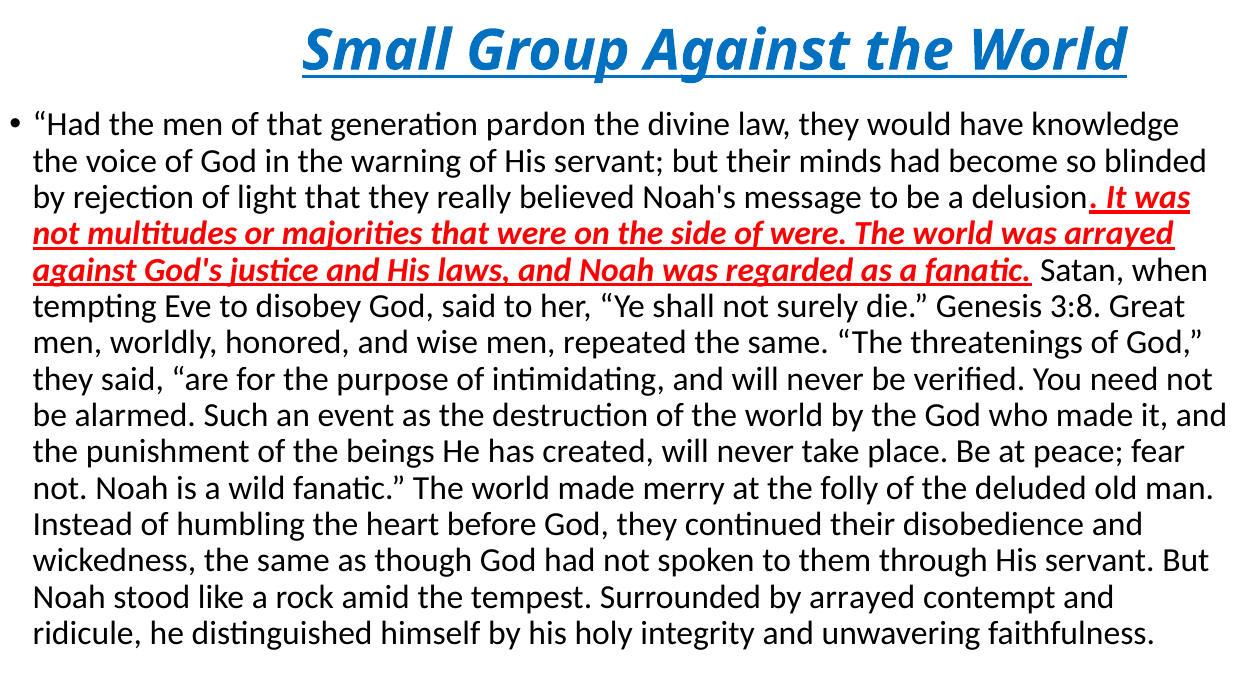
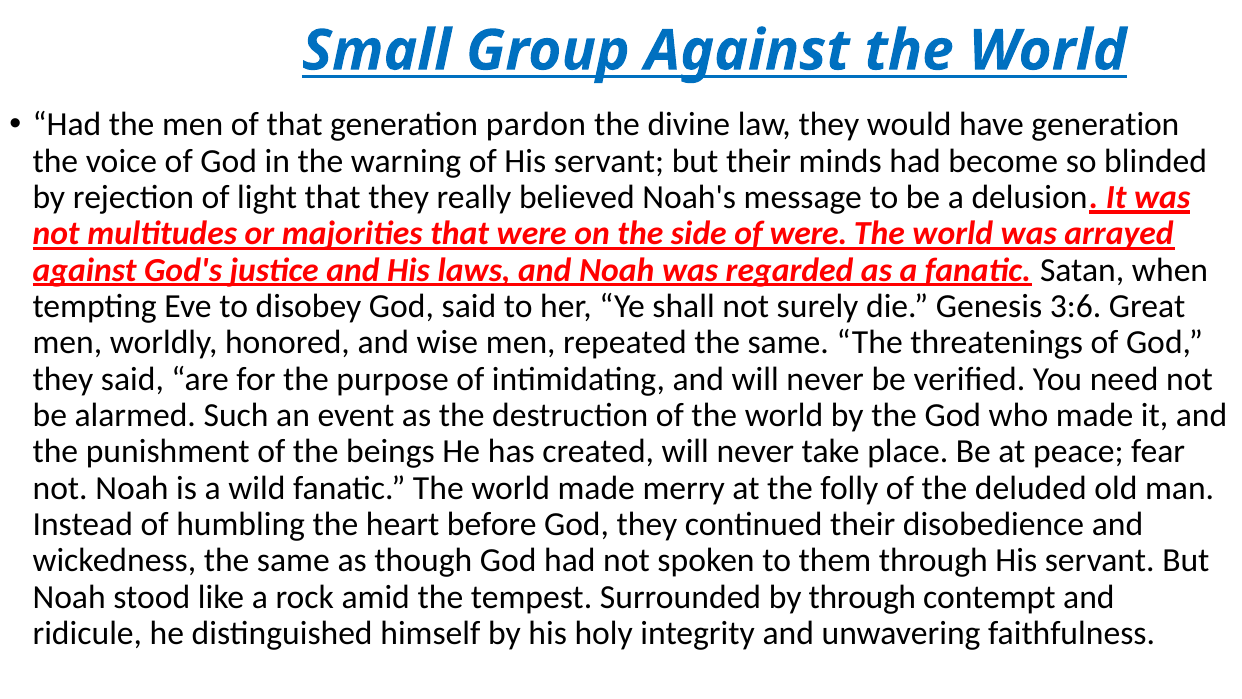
have knowledge: knowledge -> generation
3:8: 3:8 -> 3:6
by arrayed: arrayed -> through
